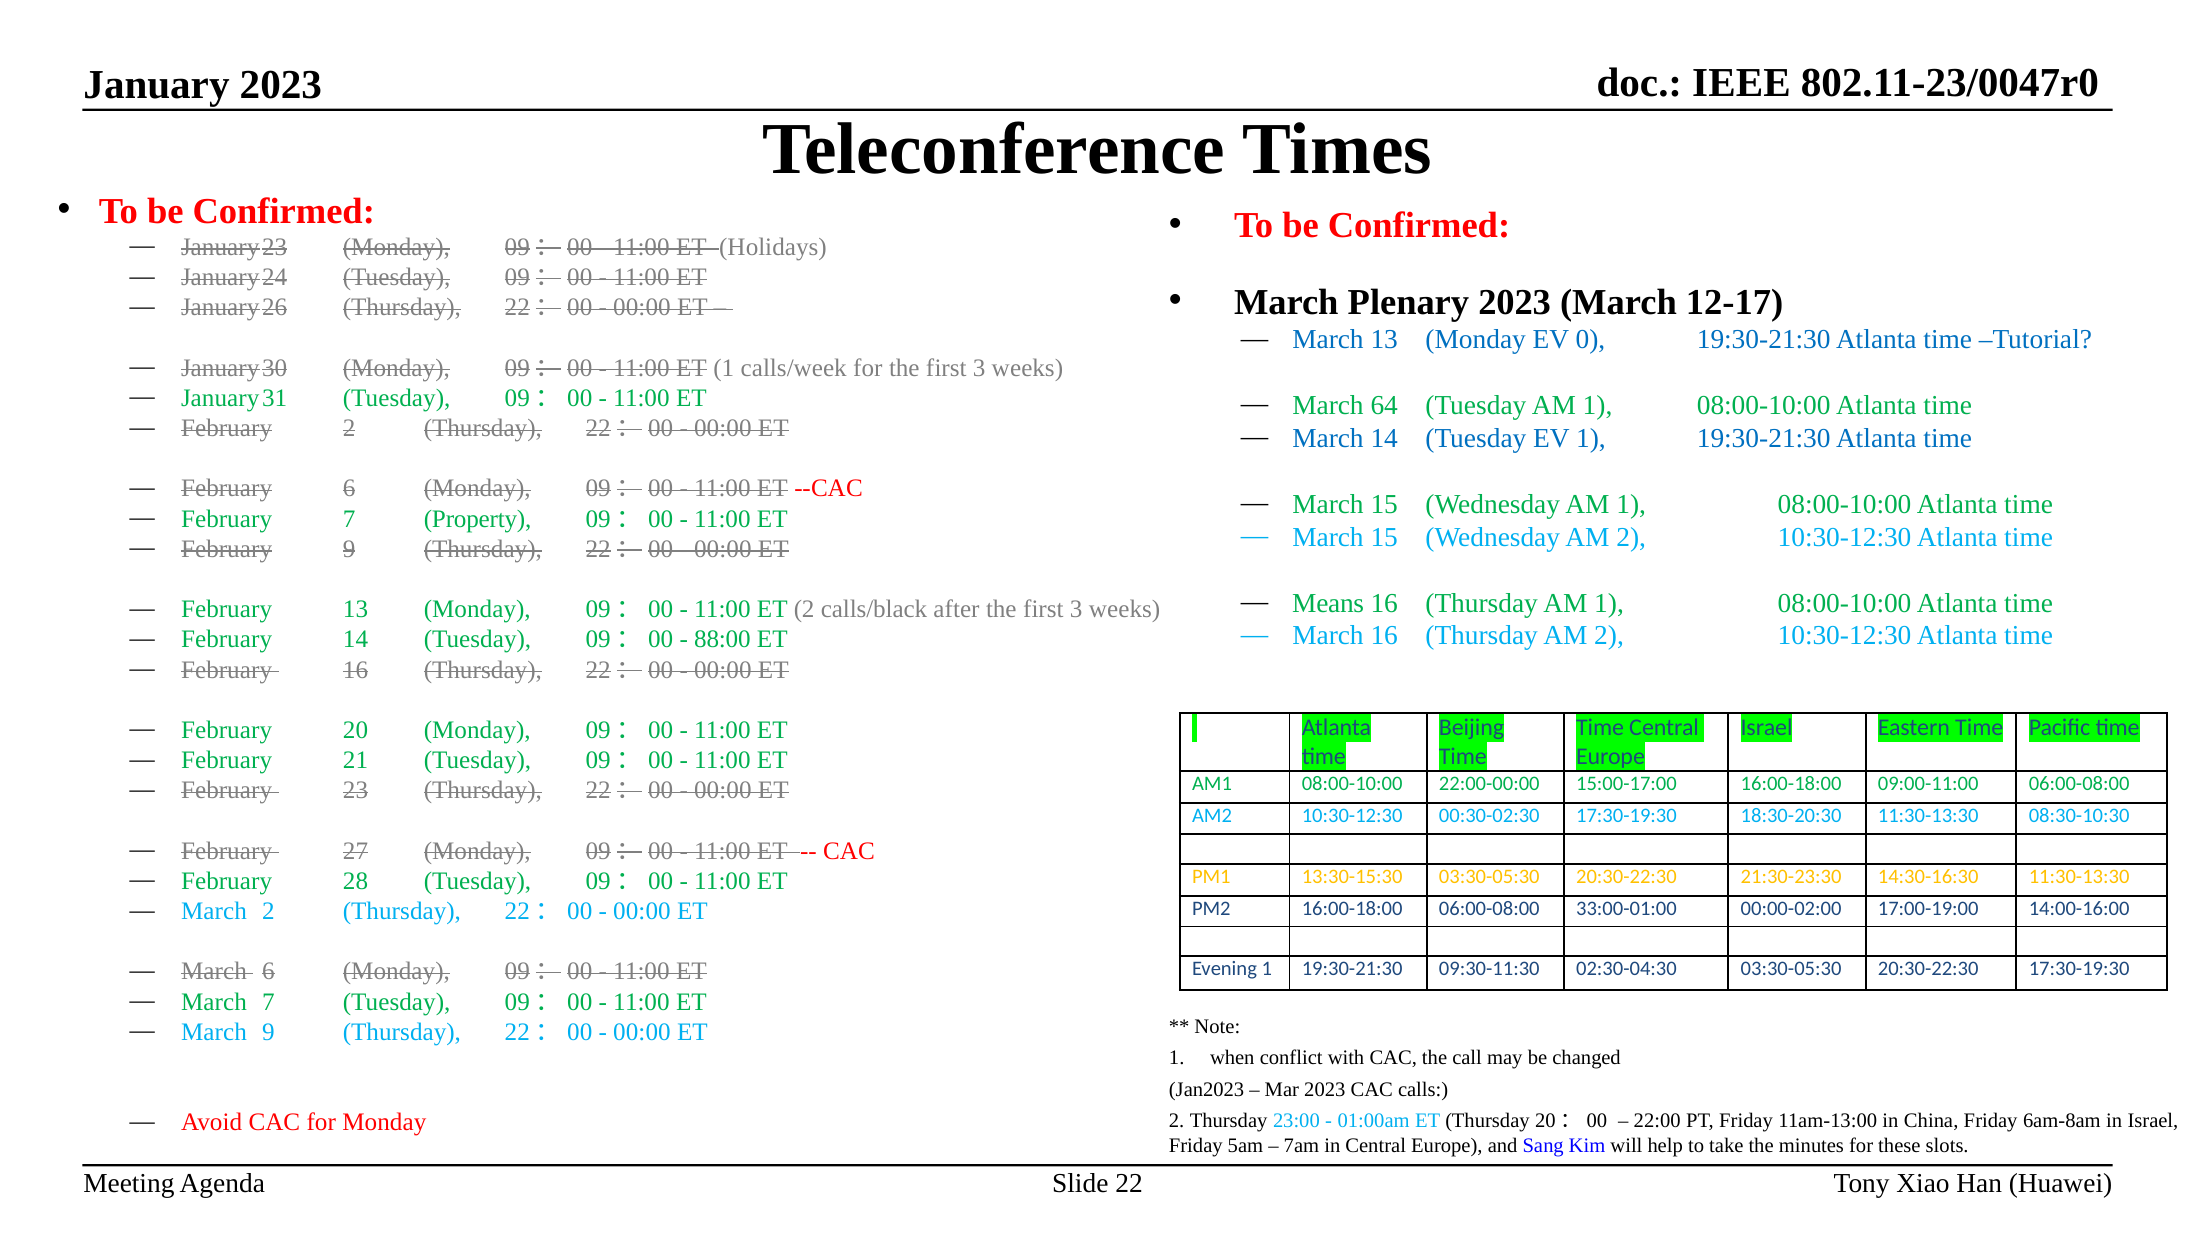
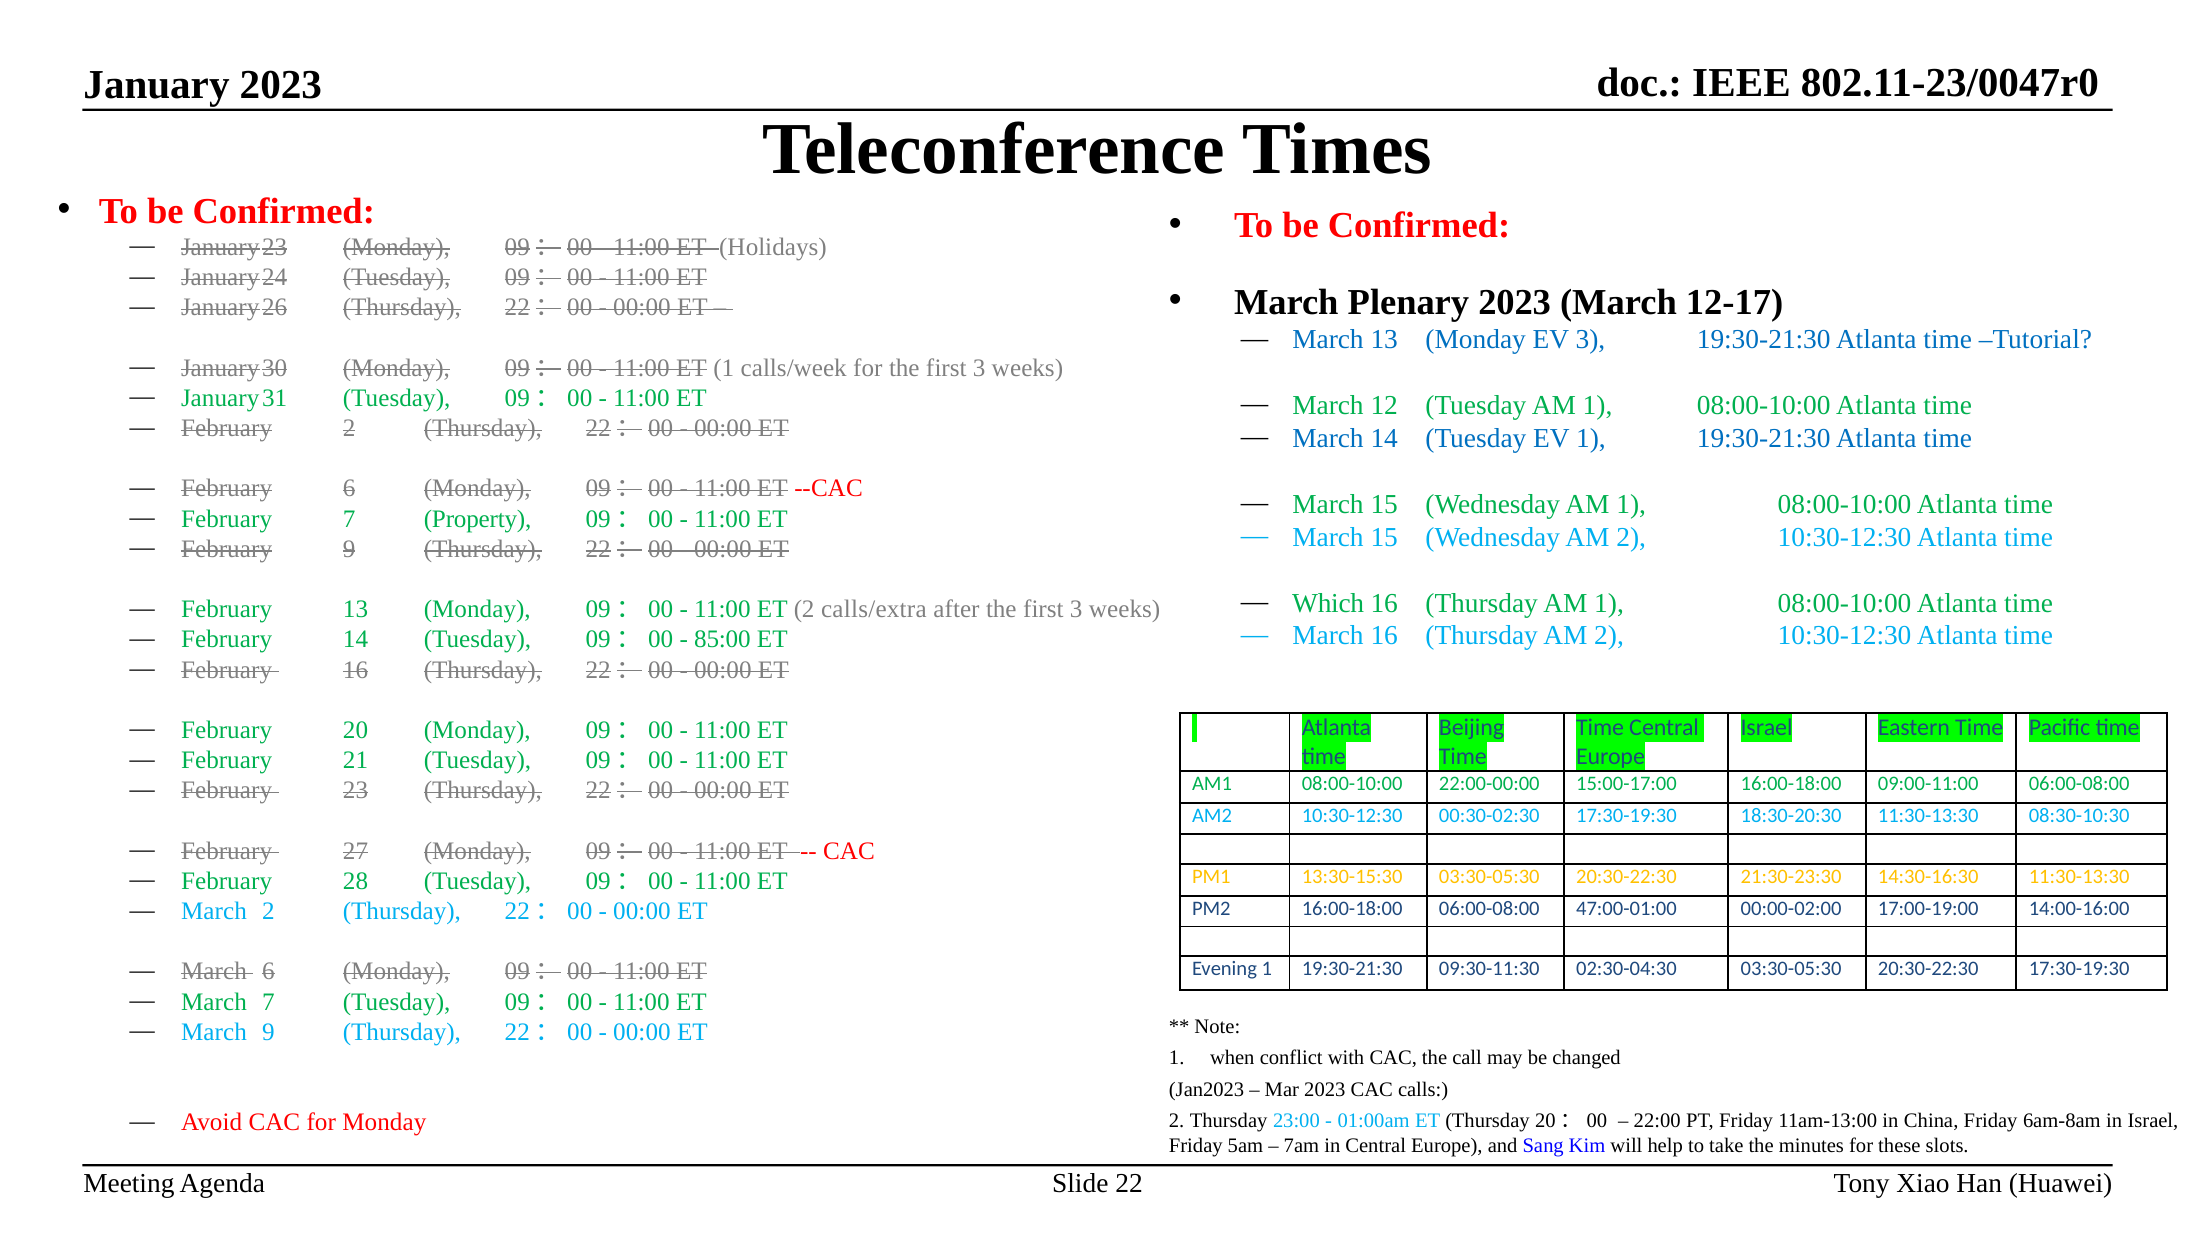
EV 0: 0 -> 3
64: 64 -> 12
Means: Means -> Which
calls/black: calls/black -> calls/extra
88:00: 88:00 -> 85:00
33:00-01:00: 33:00-01:00 -> 47:00-01:00
